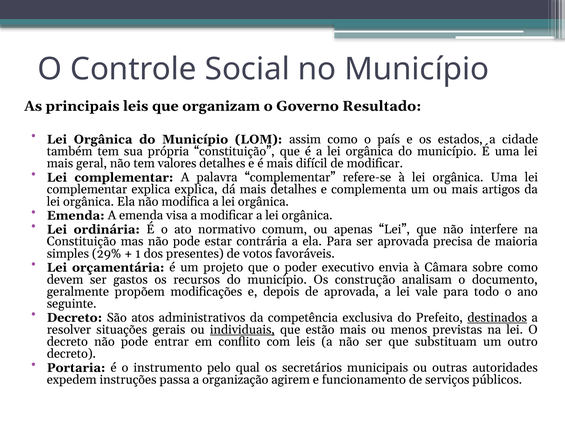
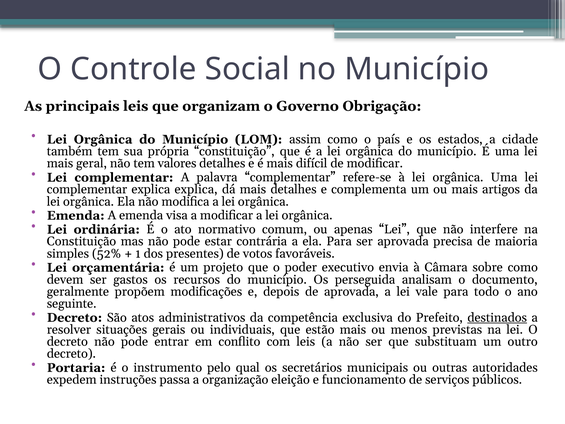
Resultado: Resultado -> Obrigação
29%: 29% -> 52%
construção: construção -> perseguida
individuais underline: present -> none
agirem: agirem -> eleição
